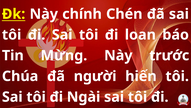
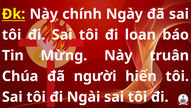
Chén: Chén -> Ngày
trước: trước -> truân
